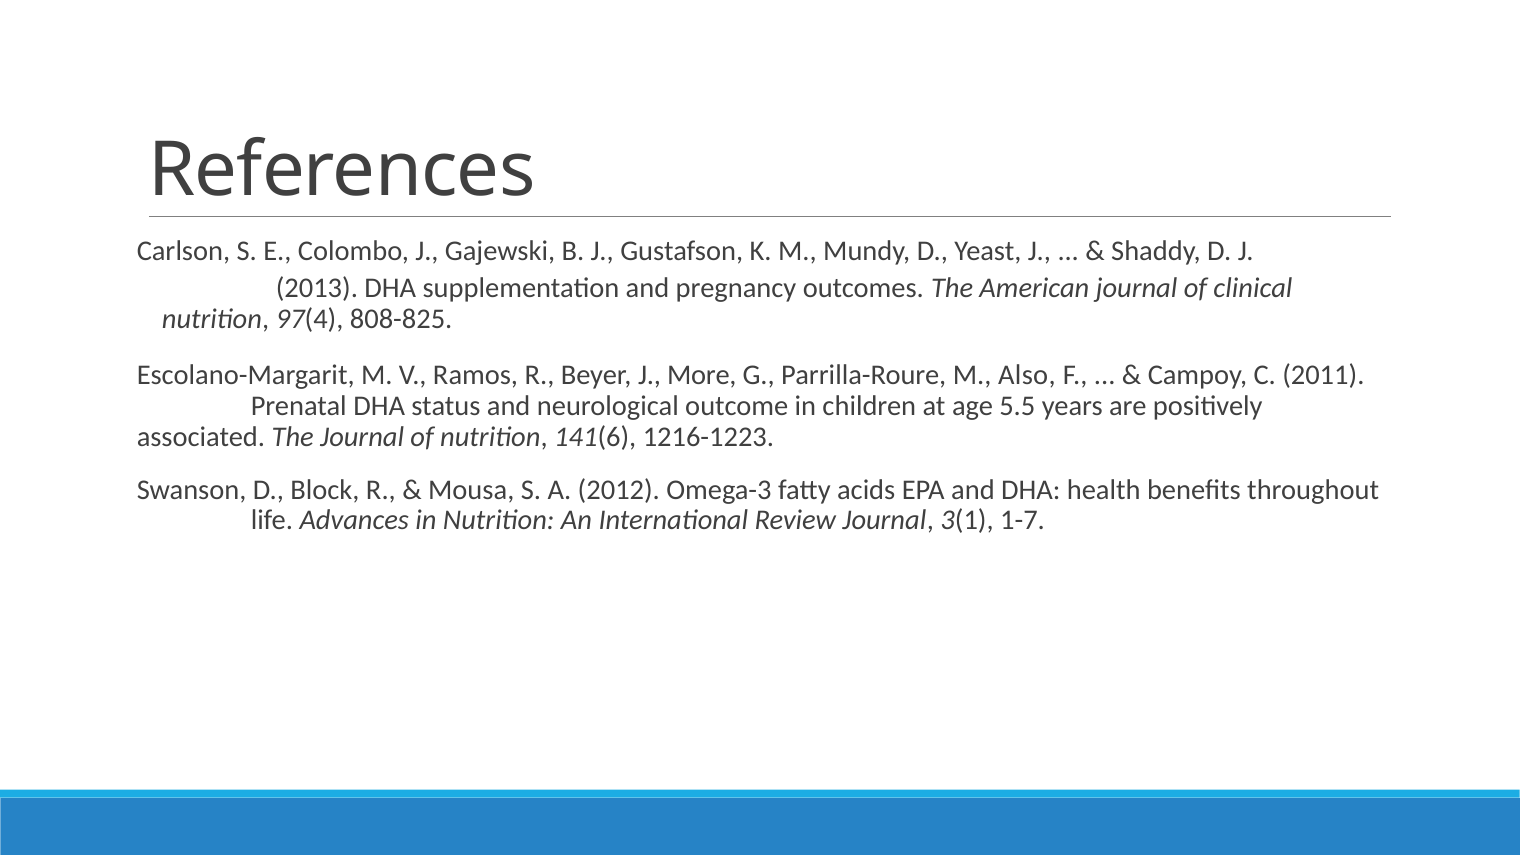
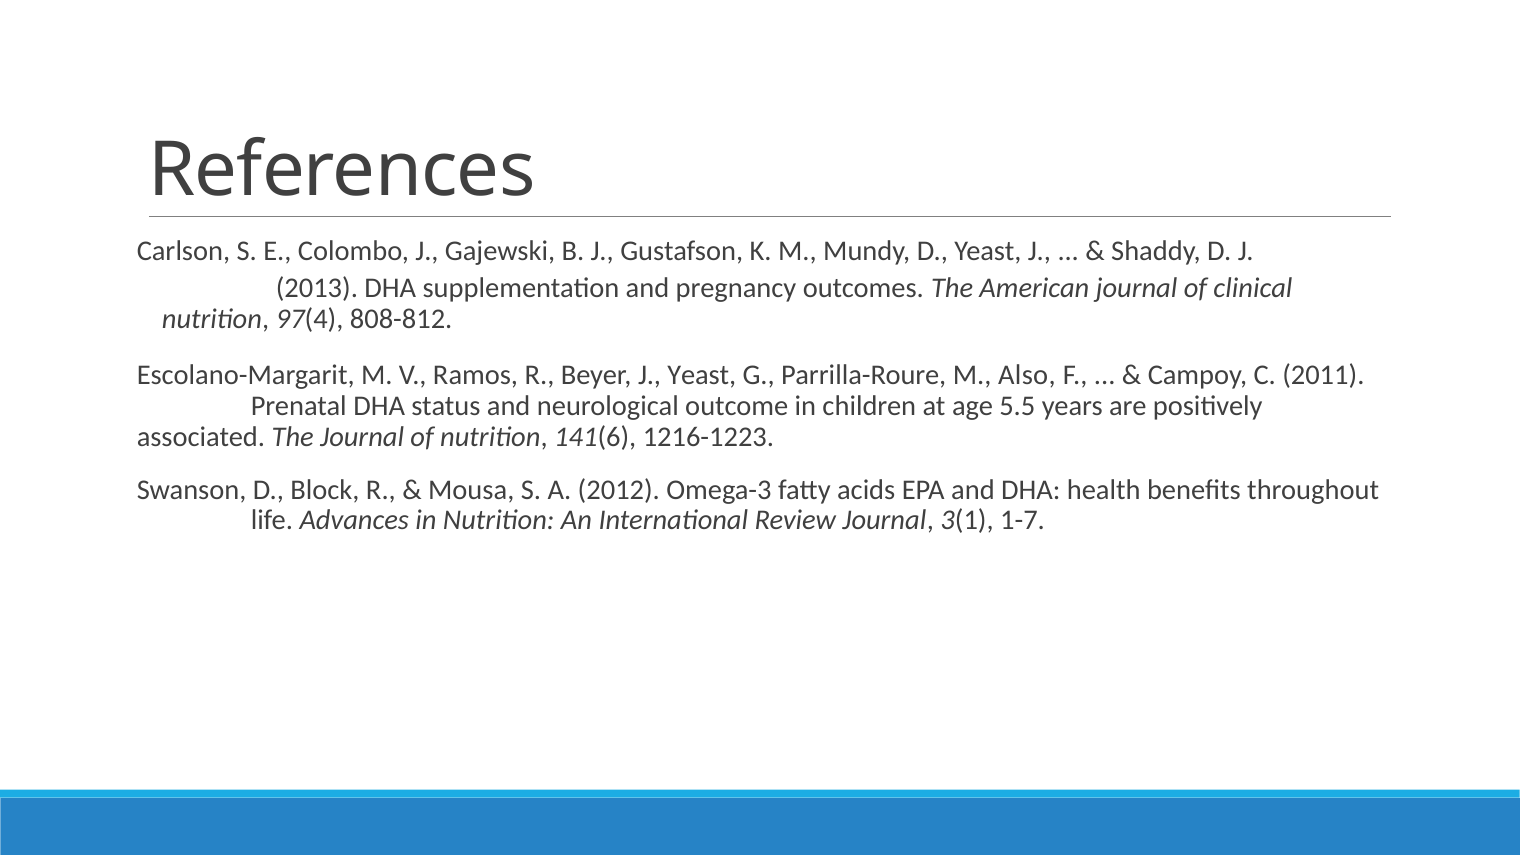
808-825: 808-825 -> 808-812
J More: More -> Yeast
